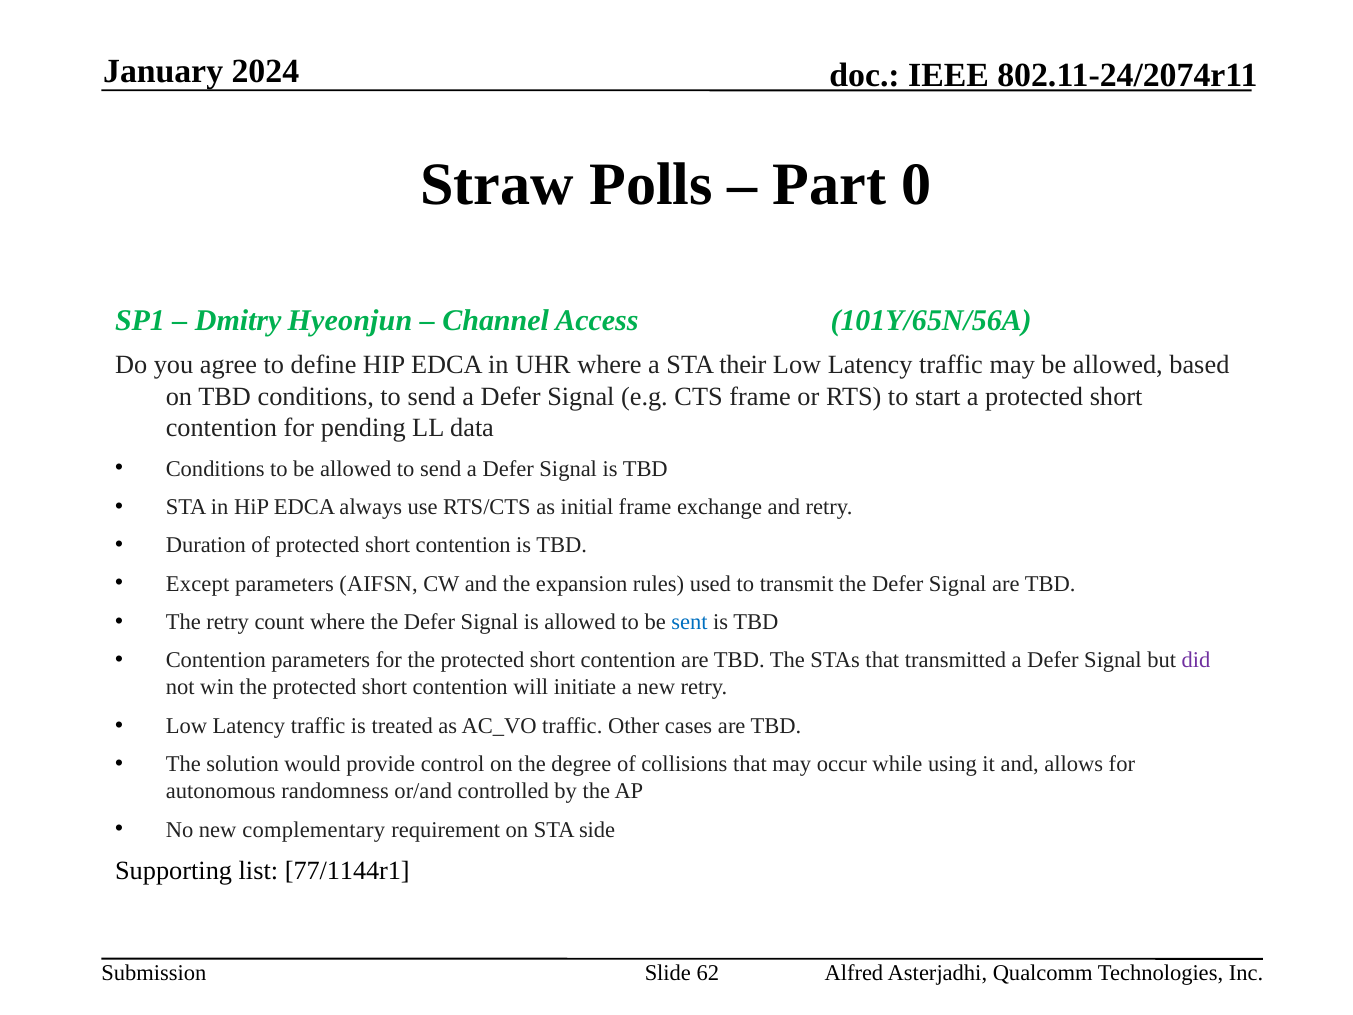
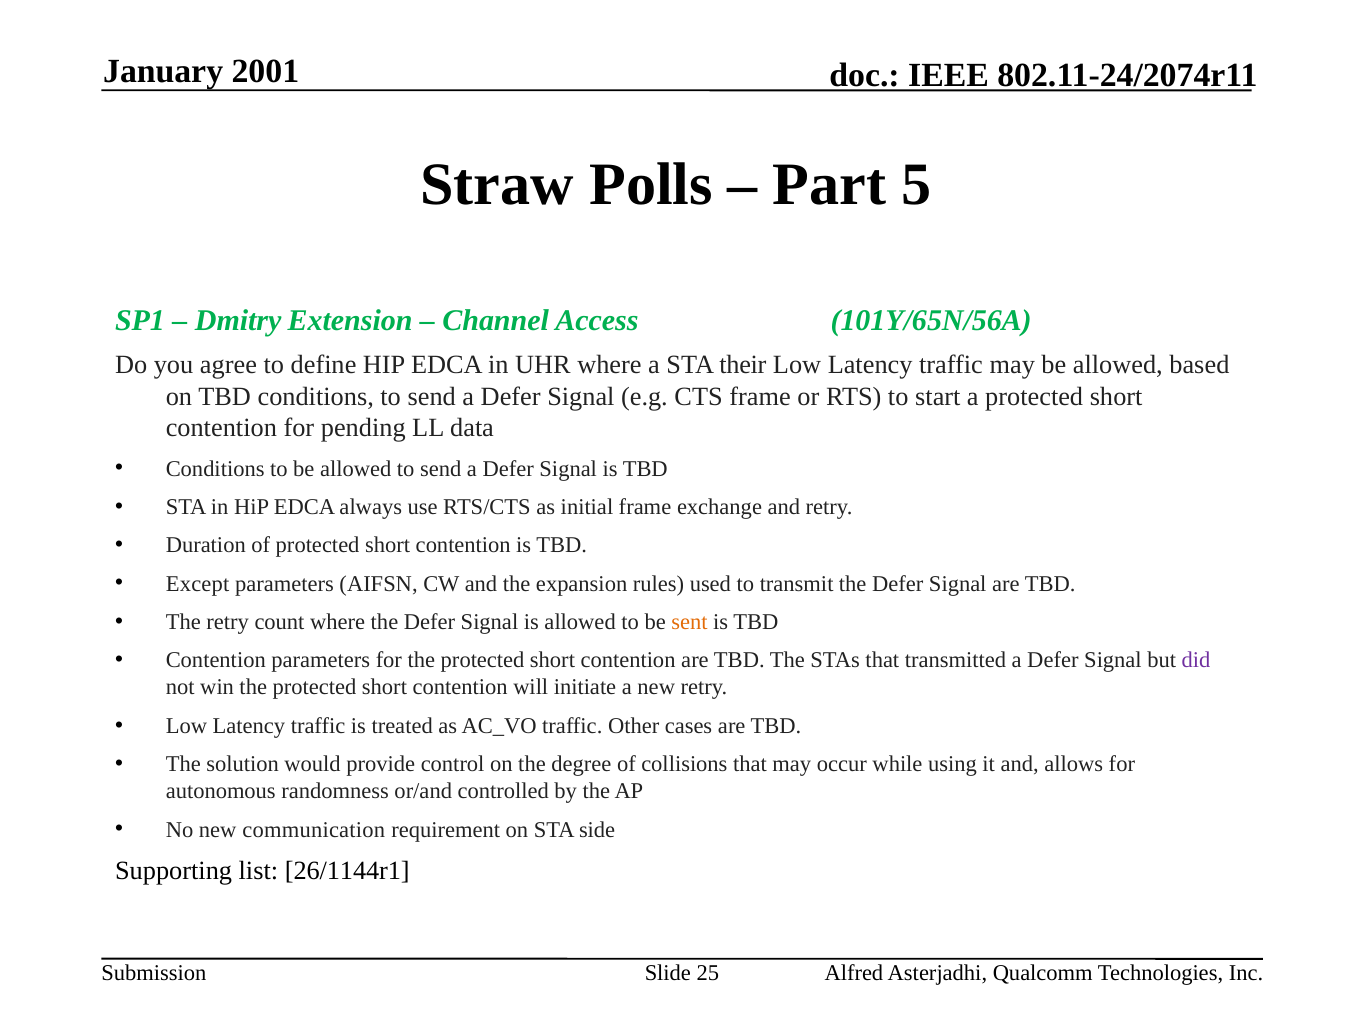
2024: 2024 -> 2001
0: 0 -> 5
Hyeonjun: Hyeonjun -> Extension
sent colour: blue -> orange
complementary: complementary -> communication
77/1144r1: 77/1144r1 -> 26/1144r1
62: 62 -> 25
